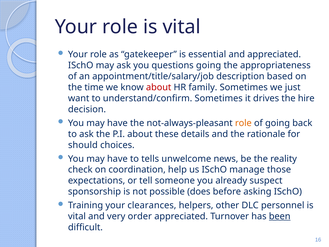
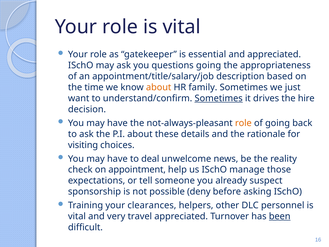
about at (159, 87) colour: red -> orange
Sometimes at (219, 98) underline: none -> present
should: should -> visiting
tells: tells -> deal
coordination: coordination -> appointment
does: does -> deny
order: order -> travel
